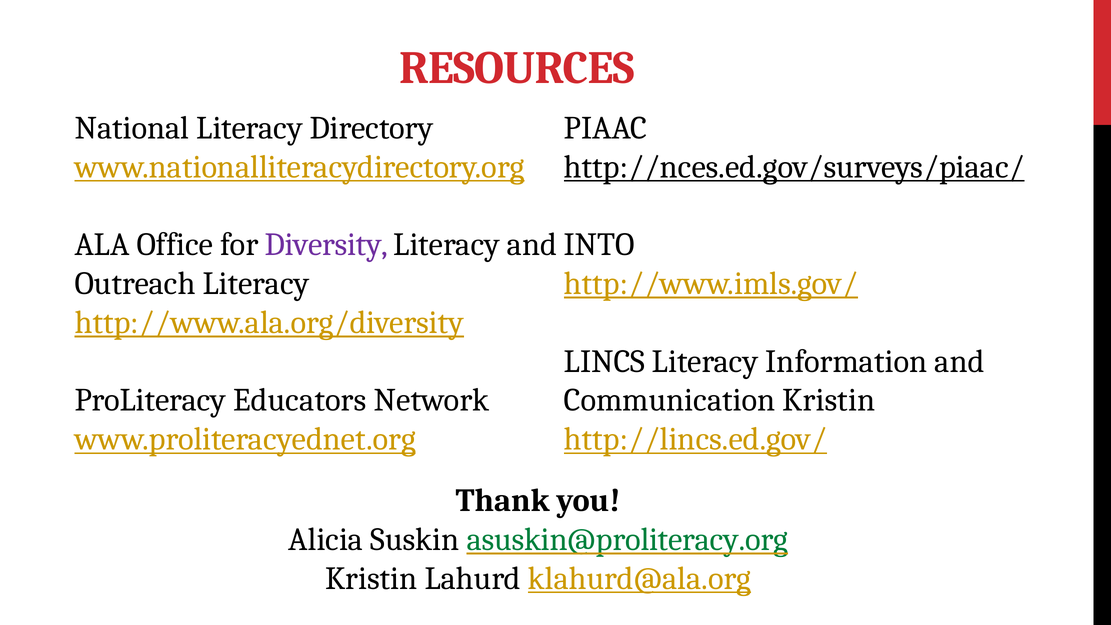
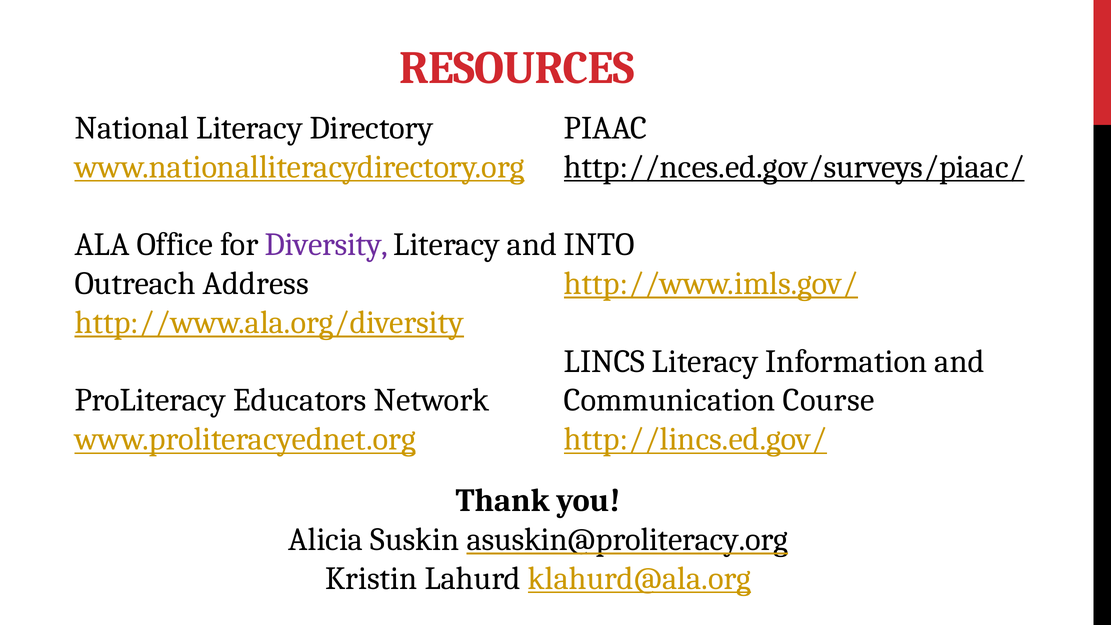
Outreach Literacy: Literacy -> Address
Communication Kristin: Kristin -> Course
asuskin@proliteracy.org colour: green -> black
